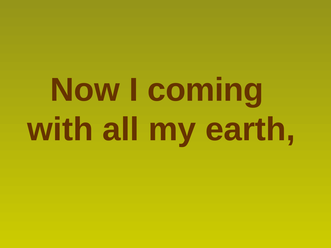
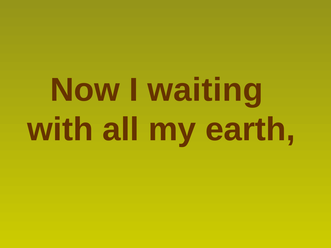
coming: coming -> waiting
